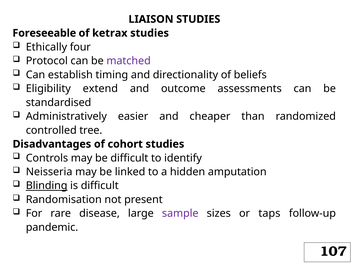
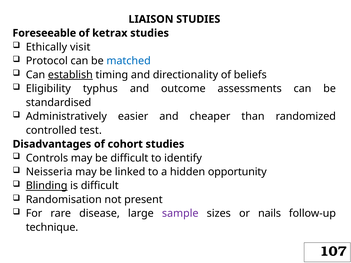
four: four -> visit
matched colour: purple -> blue
establish underline: none -> present
extend: extend -> typhus
tree: tree -> test
amputation: amputation -> opportunity
taps: taps -> nails
pandemic: pandemic -> technique
